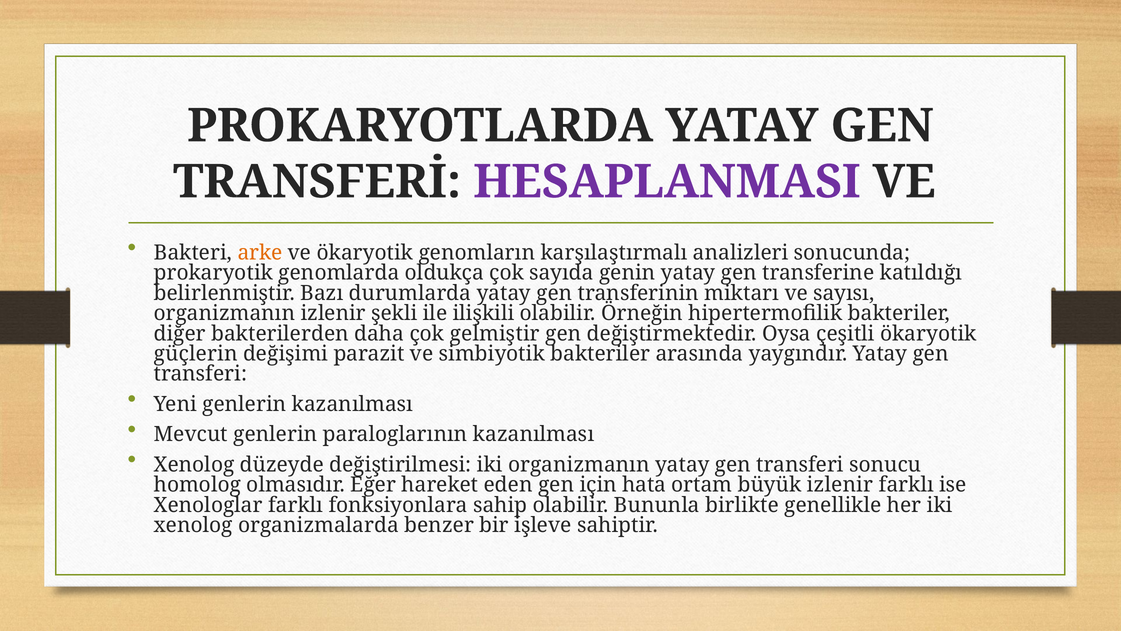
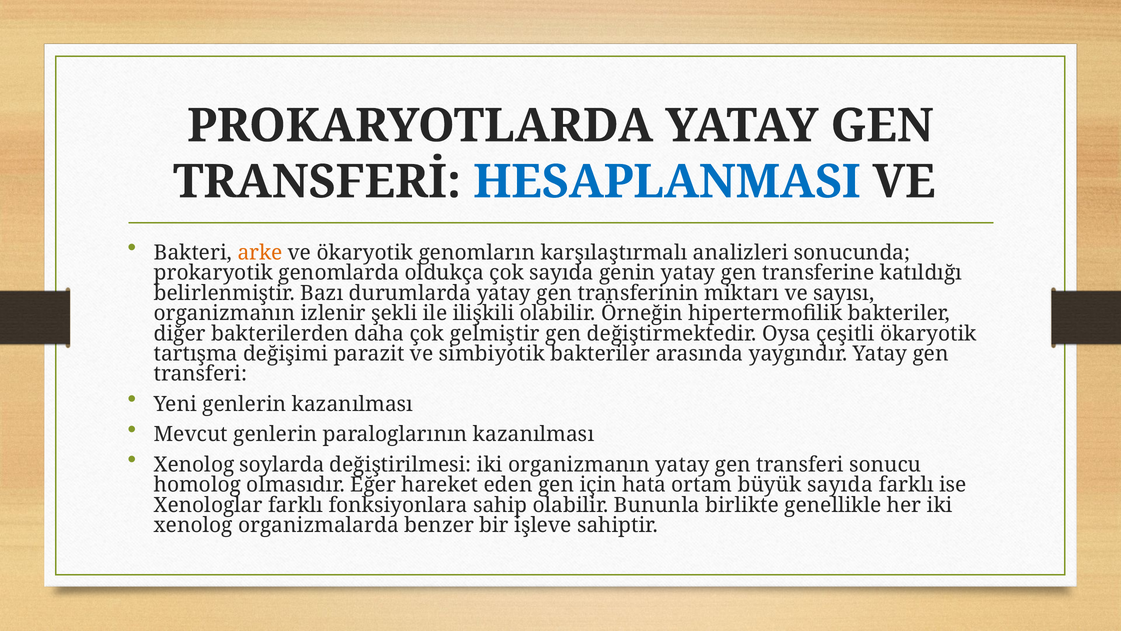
HESAPLANMASI colour: purple -> blue
güçlerin: güçlerin -> tartışma
düzeyde: düzeyde -> soylarda
büyük izlenir: izlenir -> sayıda
